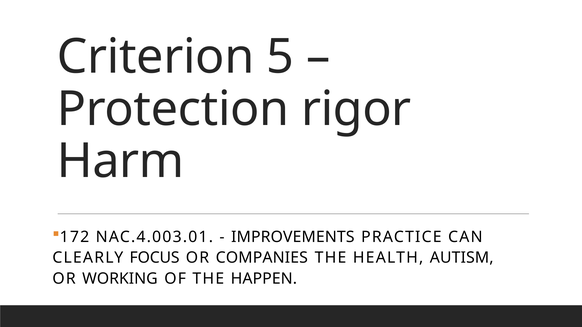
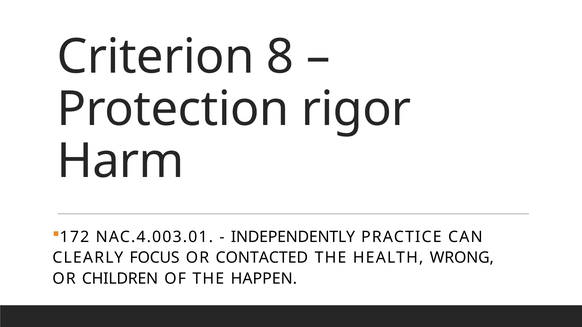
5: 5 -> 8
IMPROVEMENTS: IMPROVEMENTS -> INDEPENDENTLY
COMPANIES: COMPANIES -> CONTACTED
AUTISM: AUTISM -> WRONG
WORKING: WORKING -> CHILDREN
